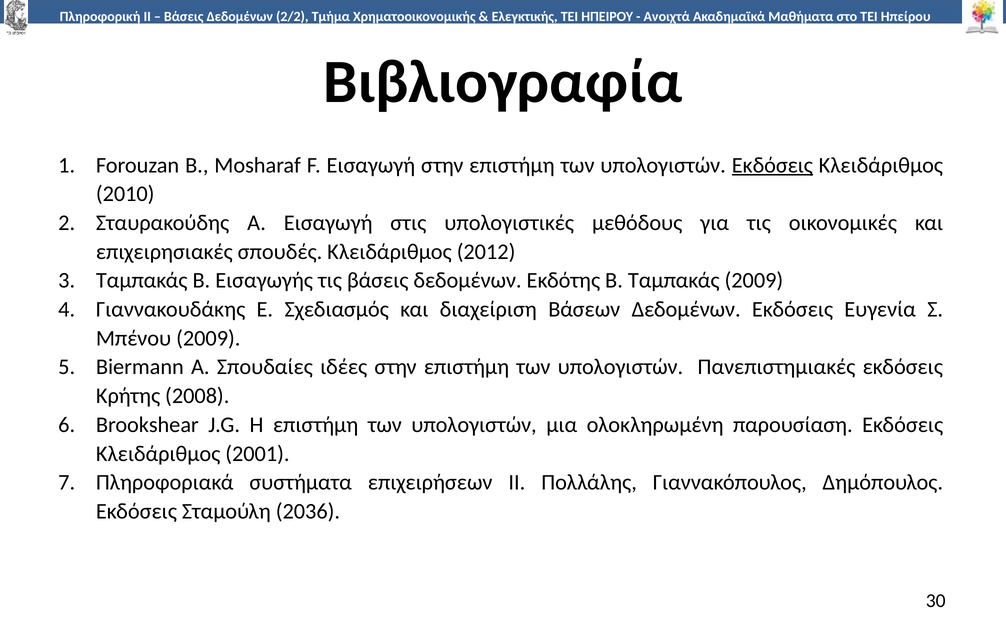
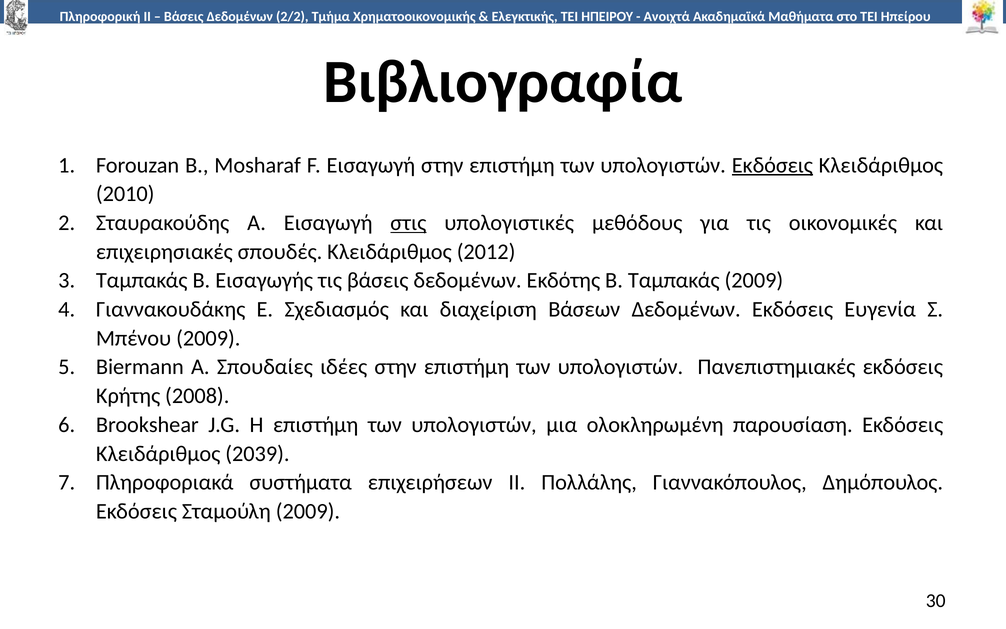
στις underline: none -> present
2001: 2001 -> 2039
Σταμούλη 2036: 2036 -> 2009
